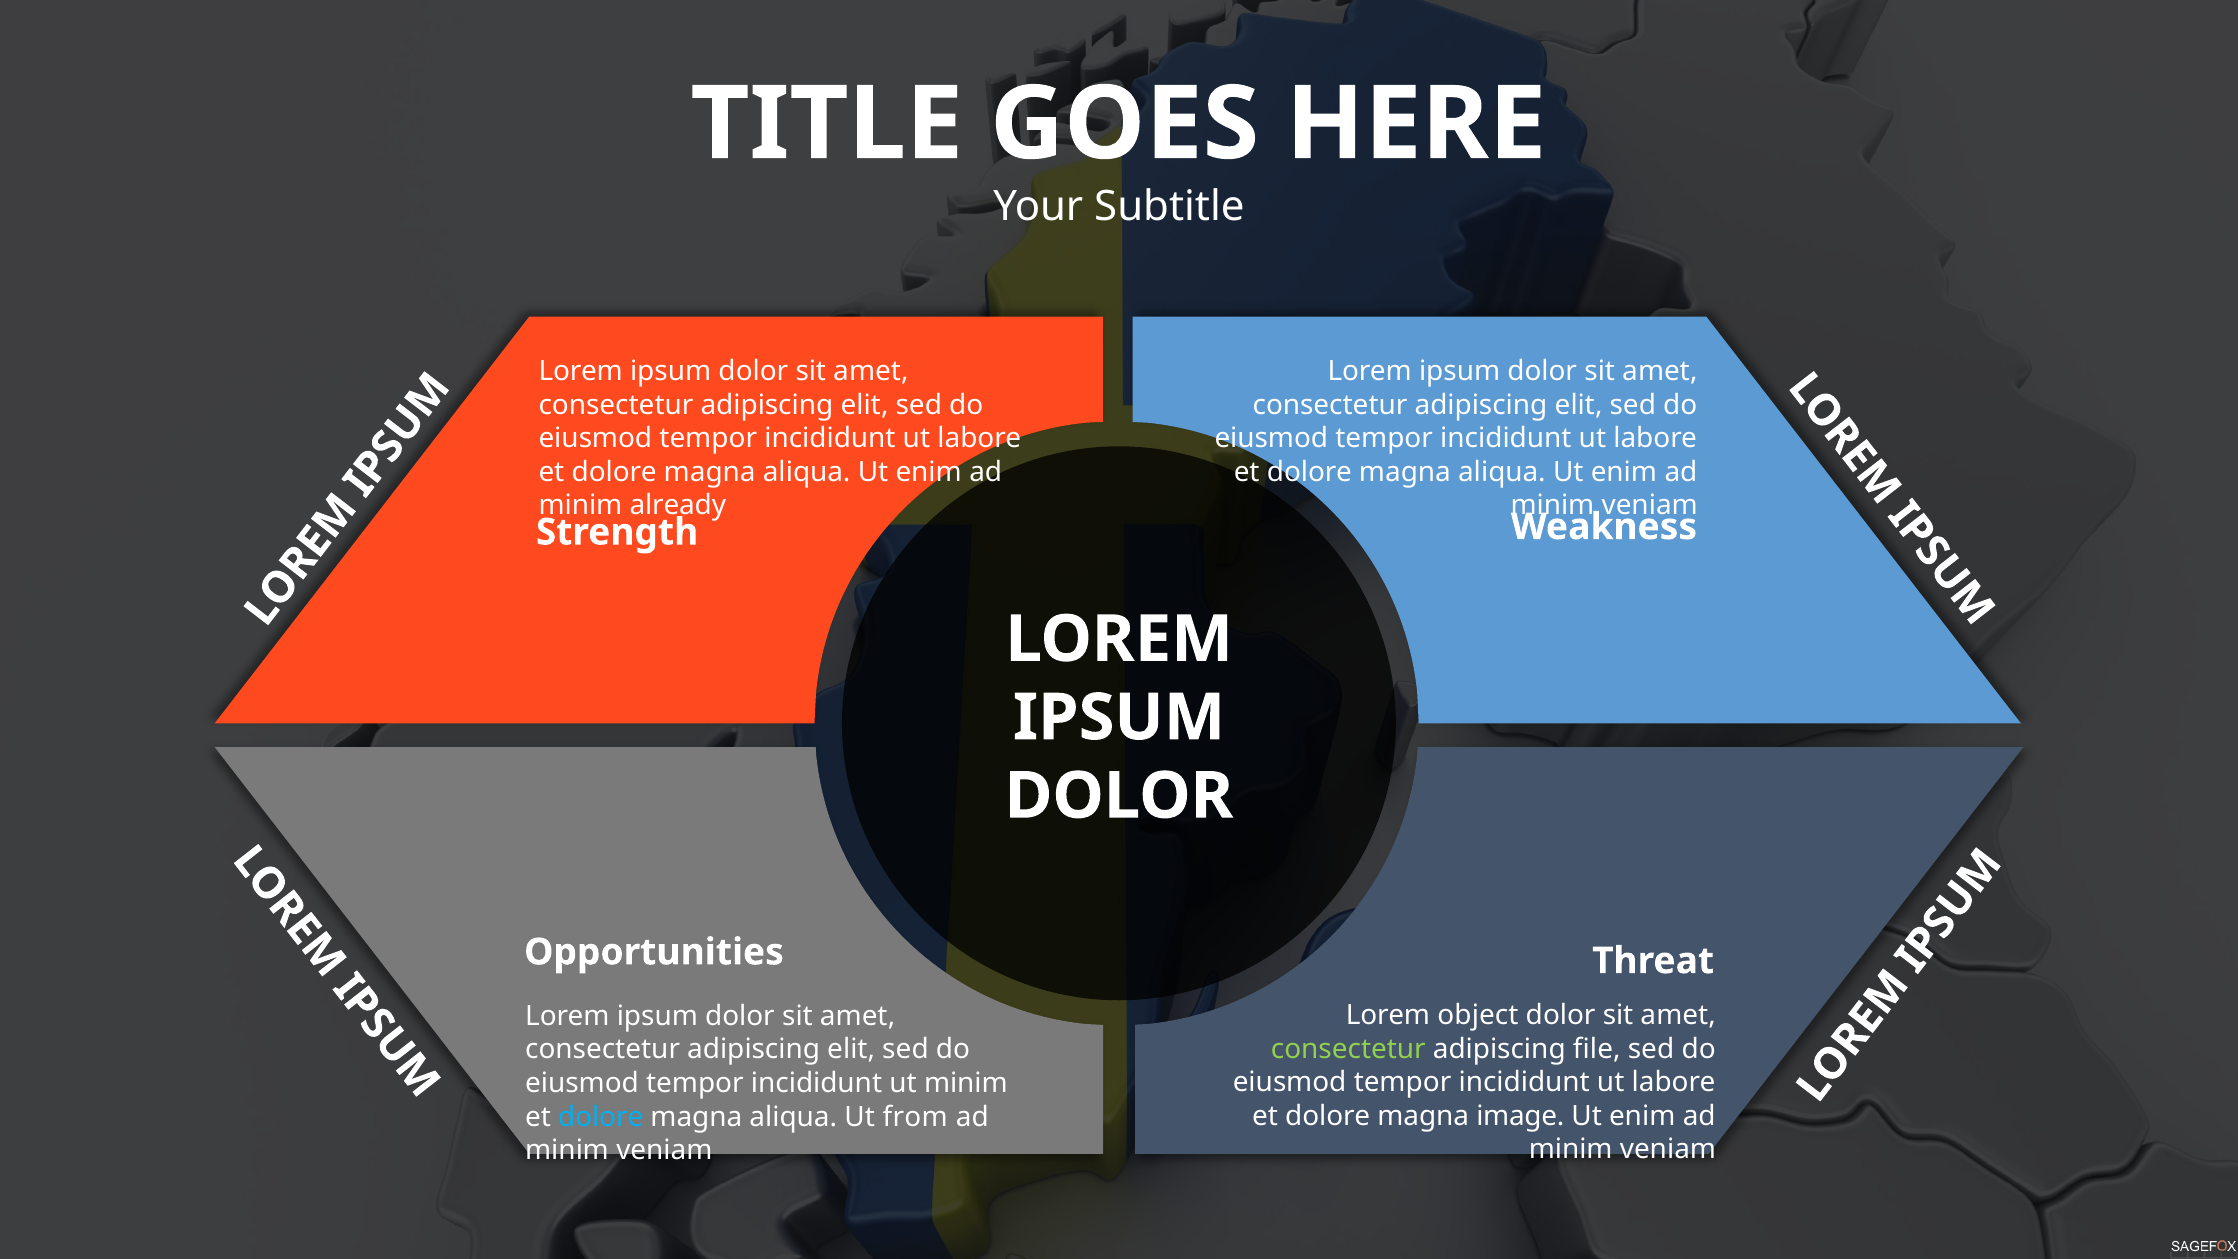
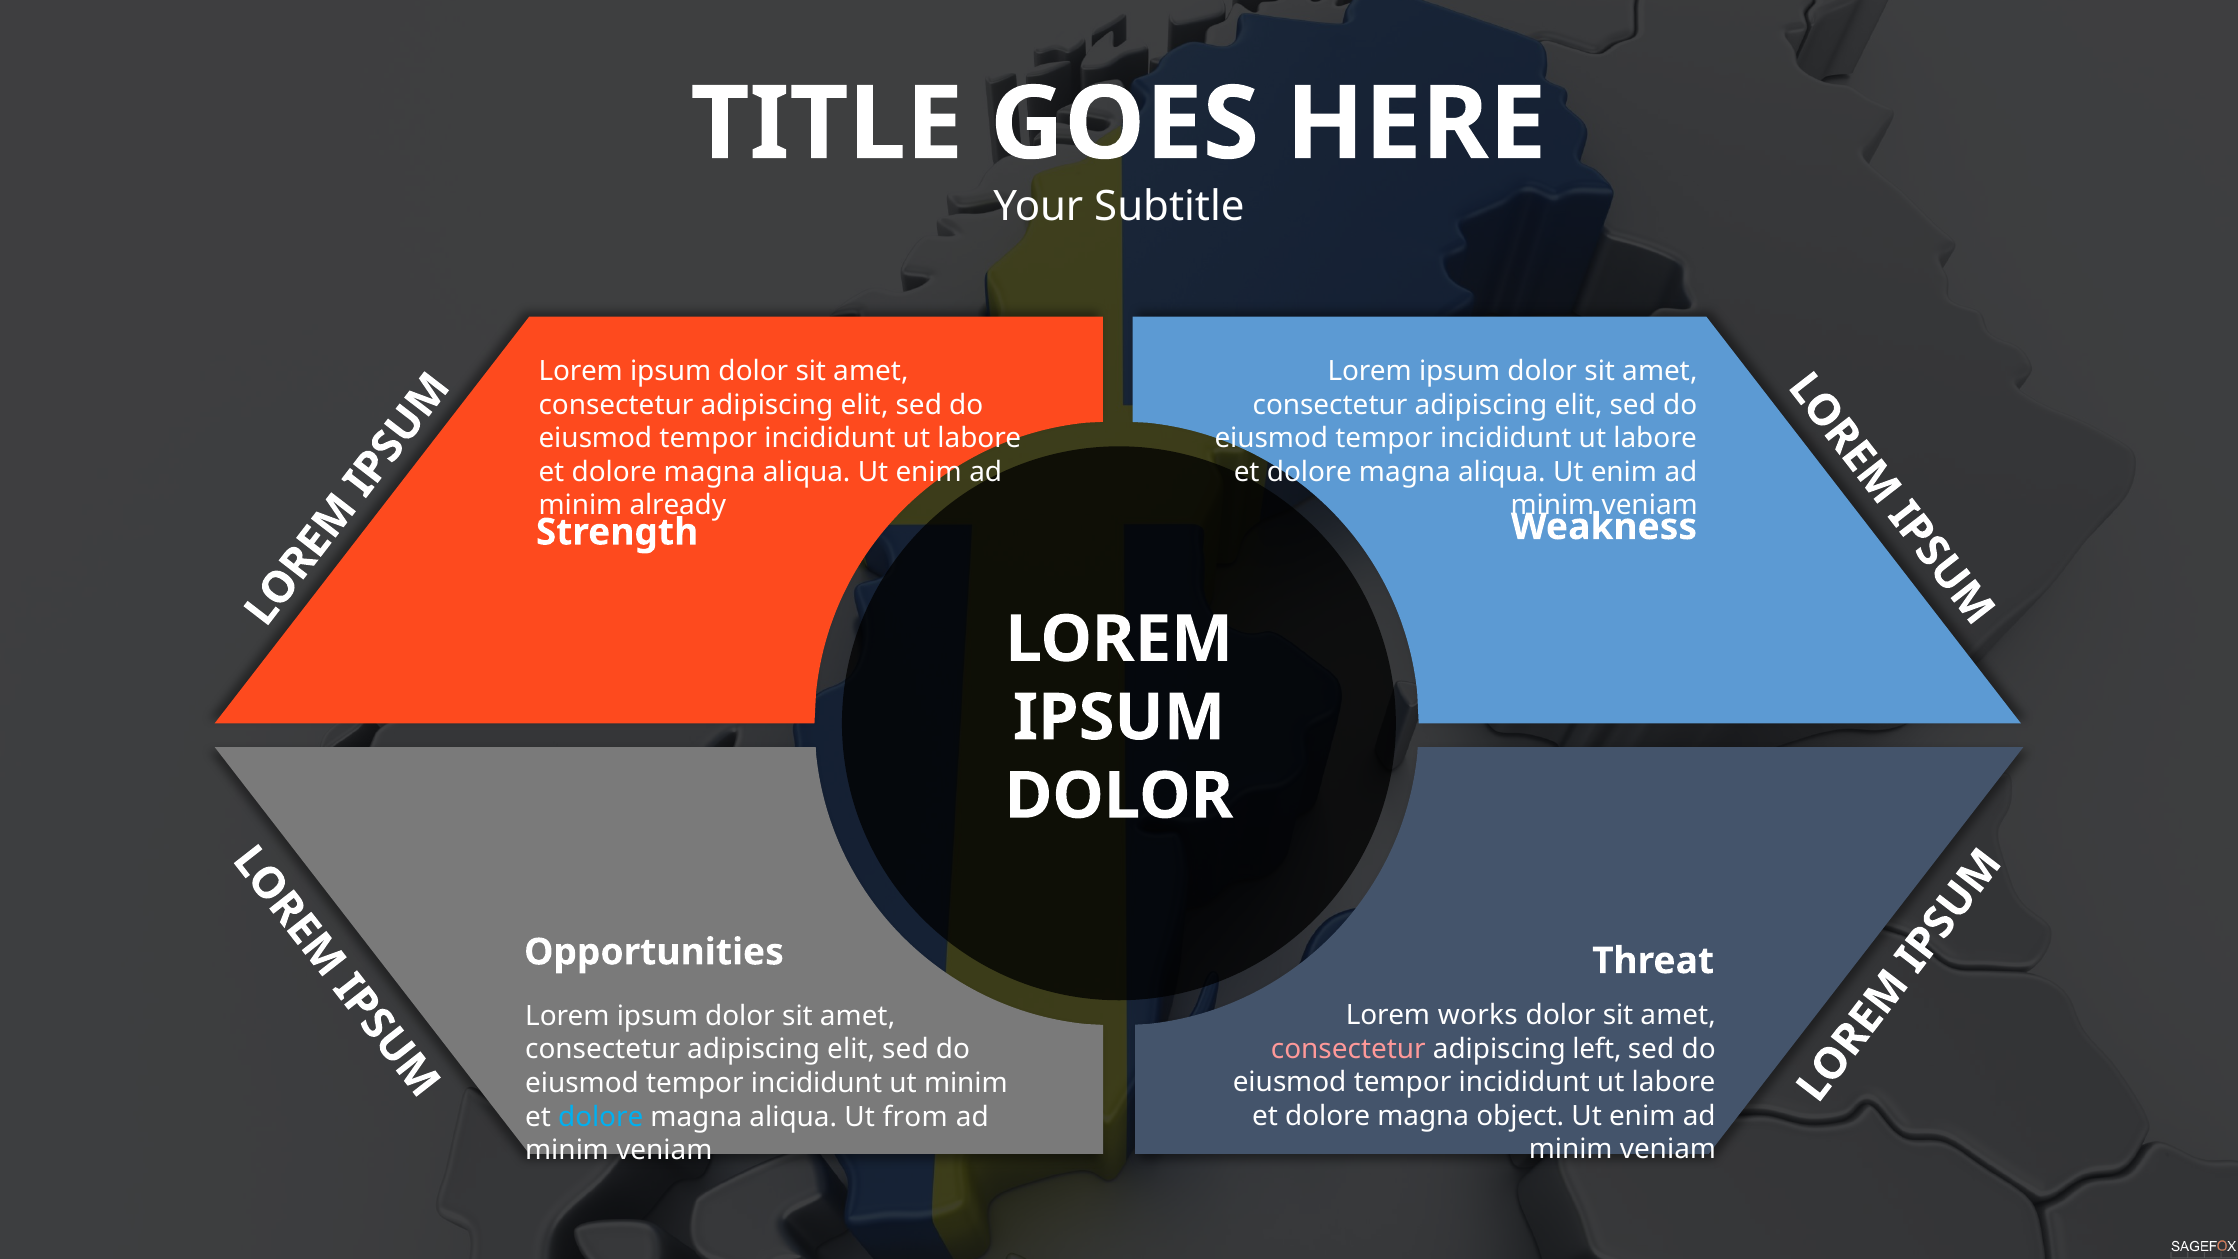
object: object -> works
consectetur at (1348, 1049) colour: light green -> pink
file: file -> left
image: image -> object
